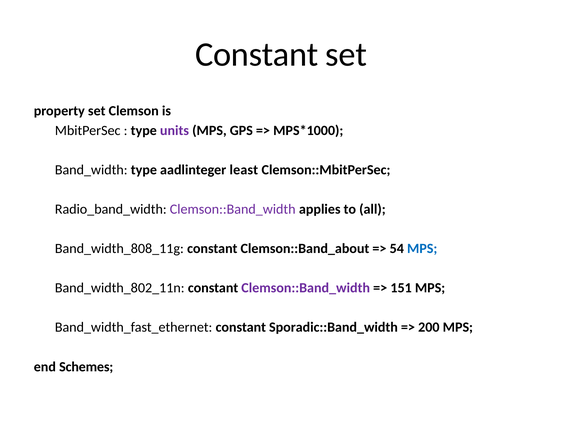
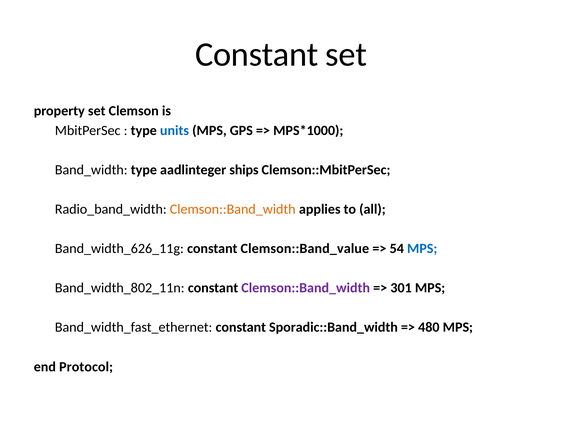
units colour: purple -> blue
least: least -> ships
Clemson::Band_width at (233, 209) colour: purple -> orange
Band_width_808_11g: Band_width_808_11g -> Band_width_626_11g
Clemson::Band_about: Clemson::Band_about -> Clemson::Band_value
151: 151 -> 301
200: 200 -> 480
Schemes: Schemes -> Protocol
